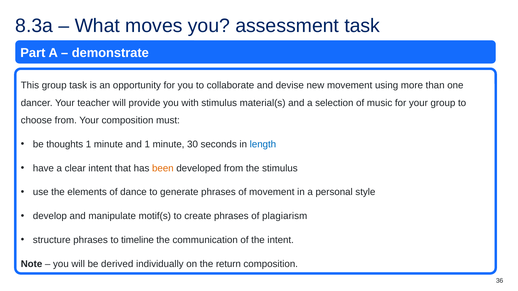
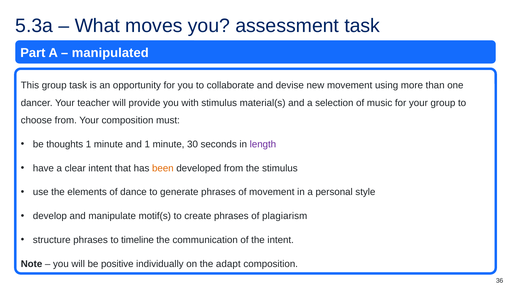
8.3a: 8.3a -> 5.3a
demonstrate: demonstrate -> manipulated
length colour: blue -> purple
derived: derived -> positive
return: return -> adapt
